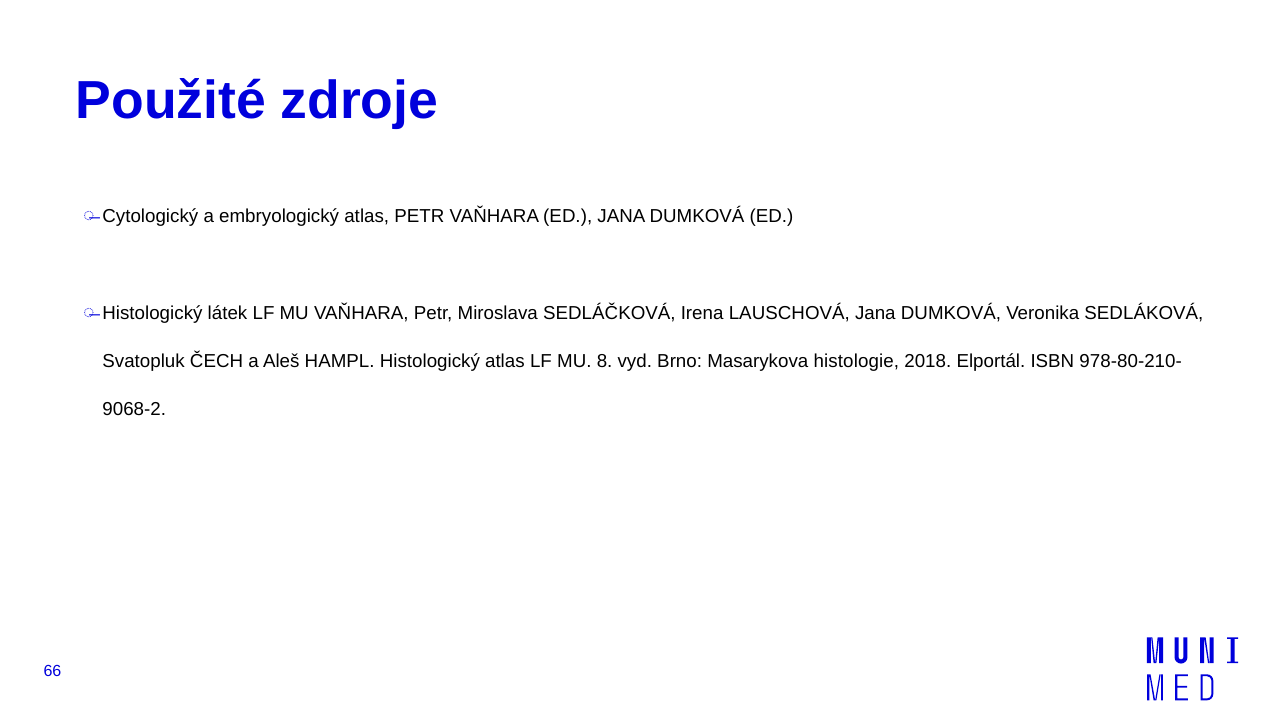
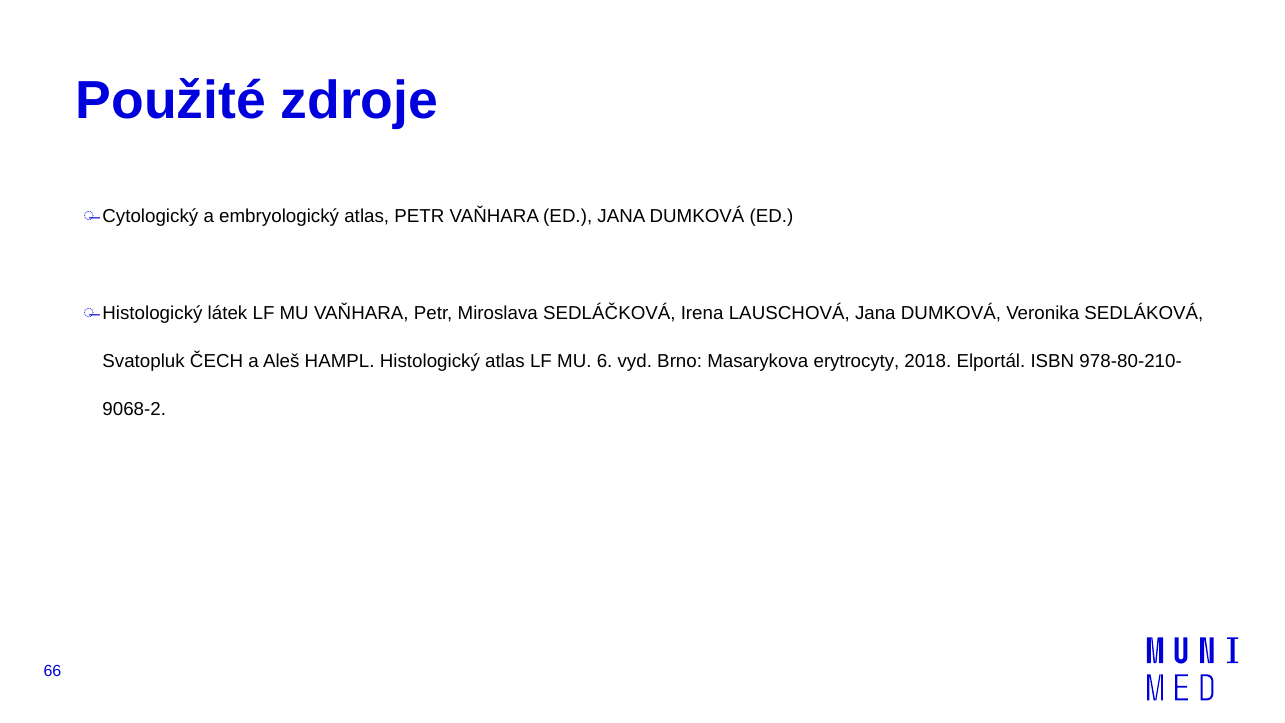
8: 8 -> 6
histologie: histologie -> erytrocyty
